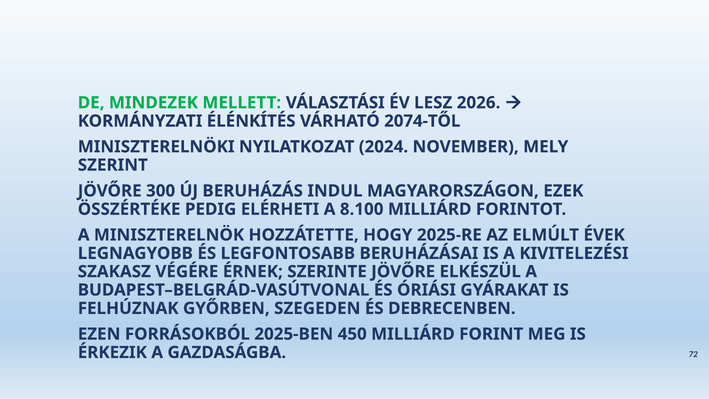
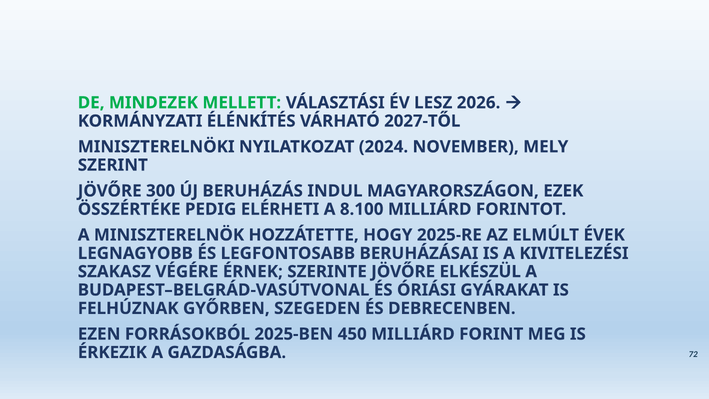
2074-TŐL: 2074-TŐL -> 2027-TŐL
